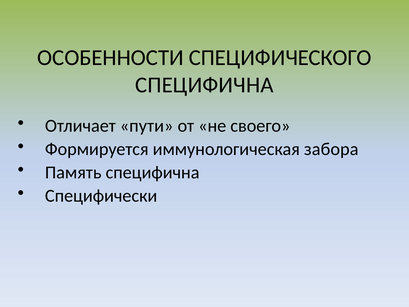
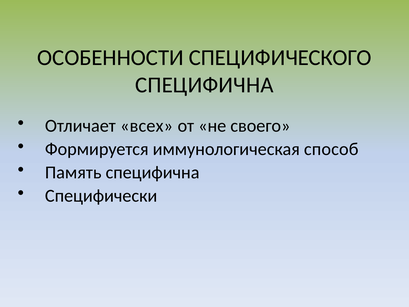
пути: пути -> всех
забора: забора -> способ
